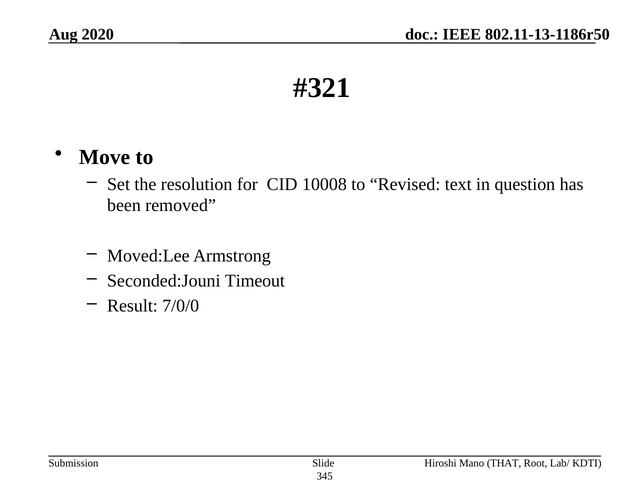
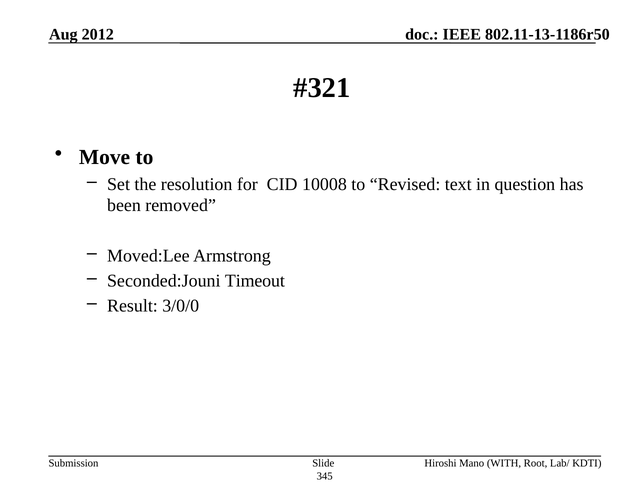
2020: 2020 -> 2012
7/0/0: 7/0/0 -> 3/0/0
THAT: THAT -> WITH
